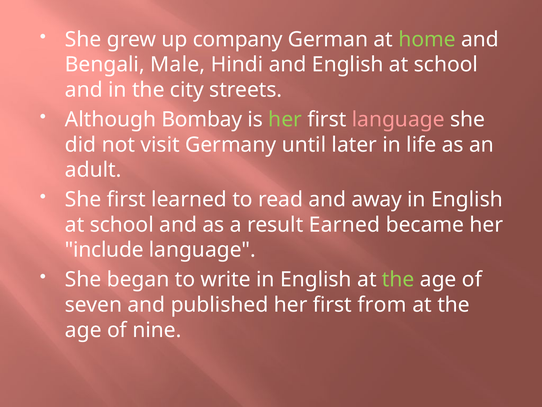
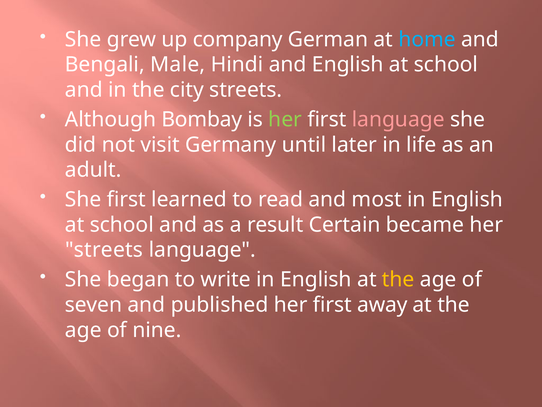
home colour: light green -> light blue
away: away -> most
Earned: Earned -> Certain
include at (104, 250): include -> streets
the at (398, 279) colour: light green -> yellow
from: from -> away
